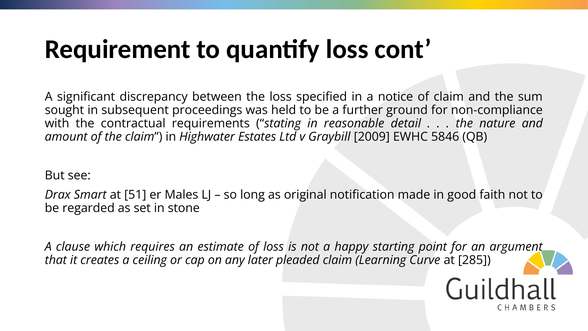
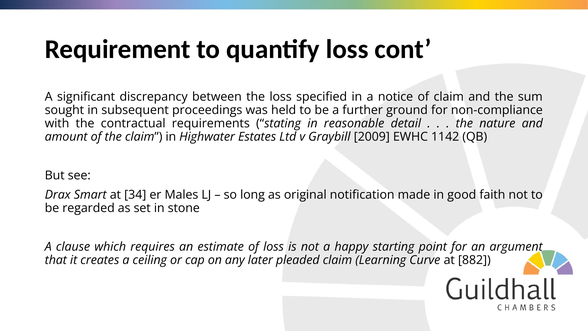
5846: 5846 -> 1142
51: 51 -> 34
285: 285 -> 882
